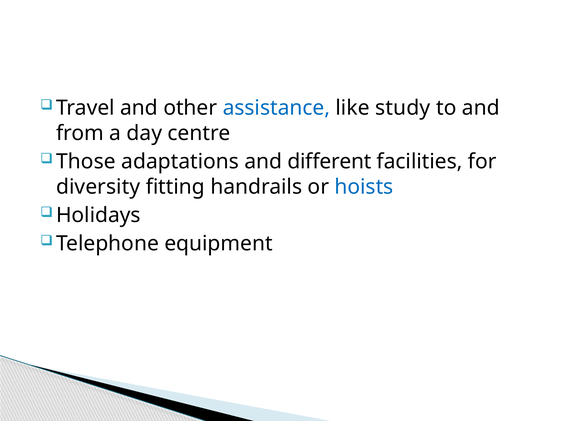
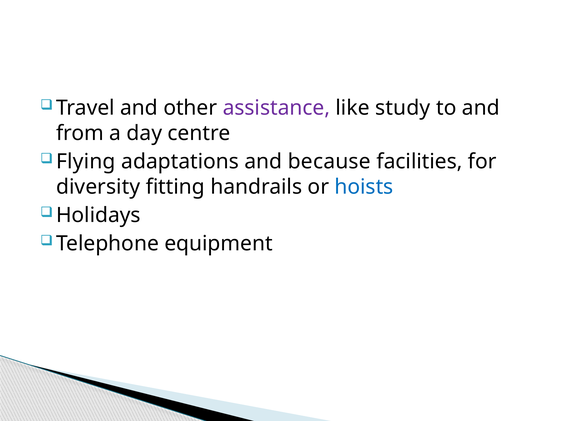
assistance colour: blue -> purple
Those: Those -> Flying
different: different -> because
